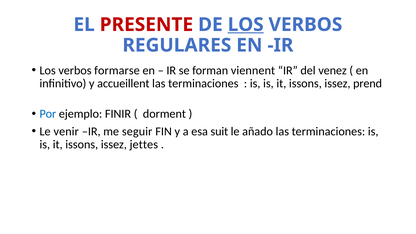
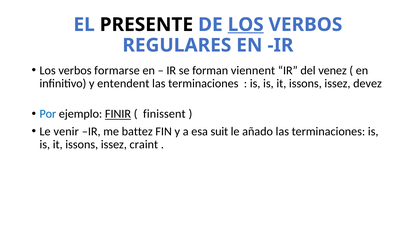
PRESENTE colour: red -> black
accueillent: accueillent -> entendent
prend: prend -> devez
FINIR underline: none -> present
dorment: dorment -> finissent
seguir: seguir -> battez
jettes: jettes -> craint
